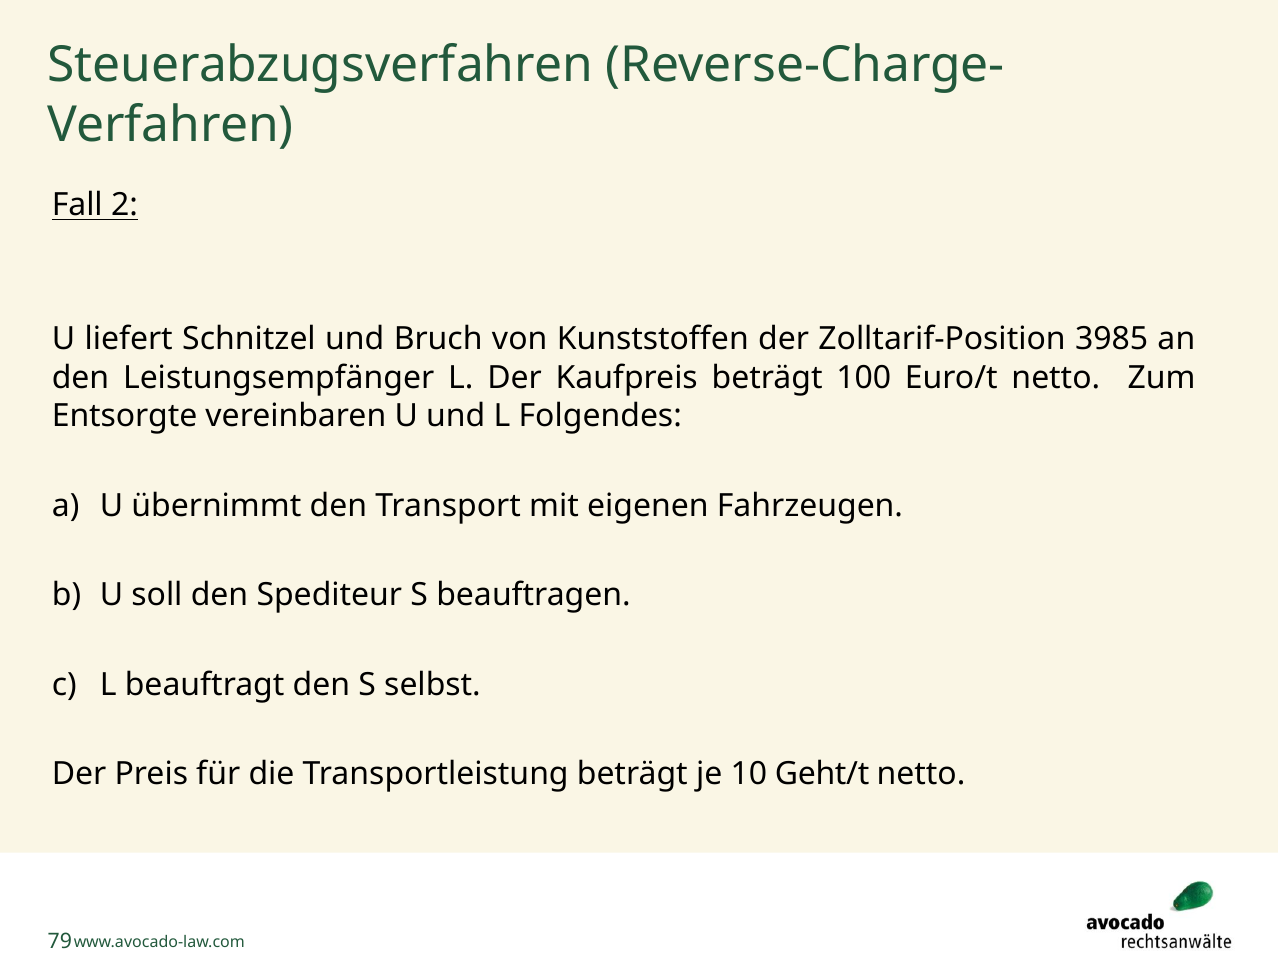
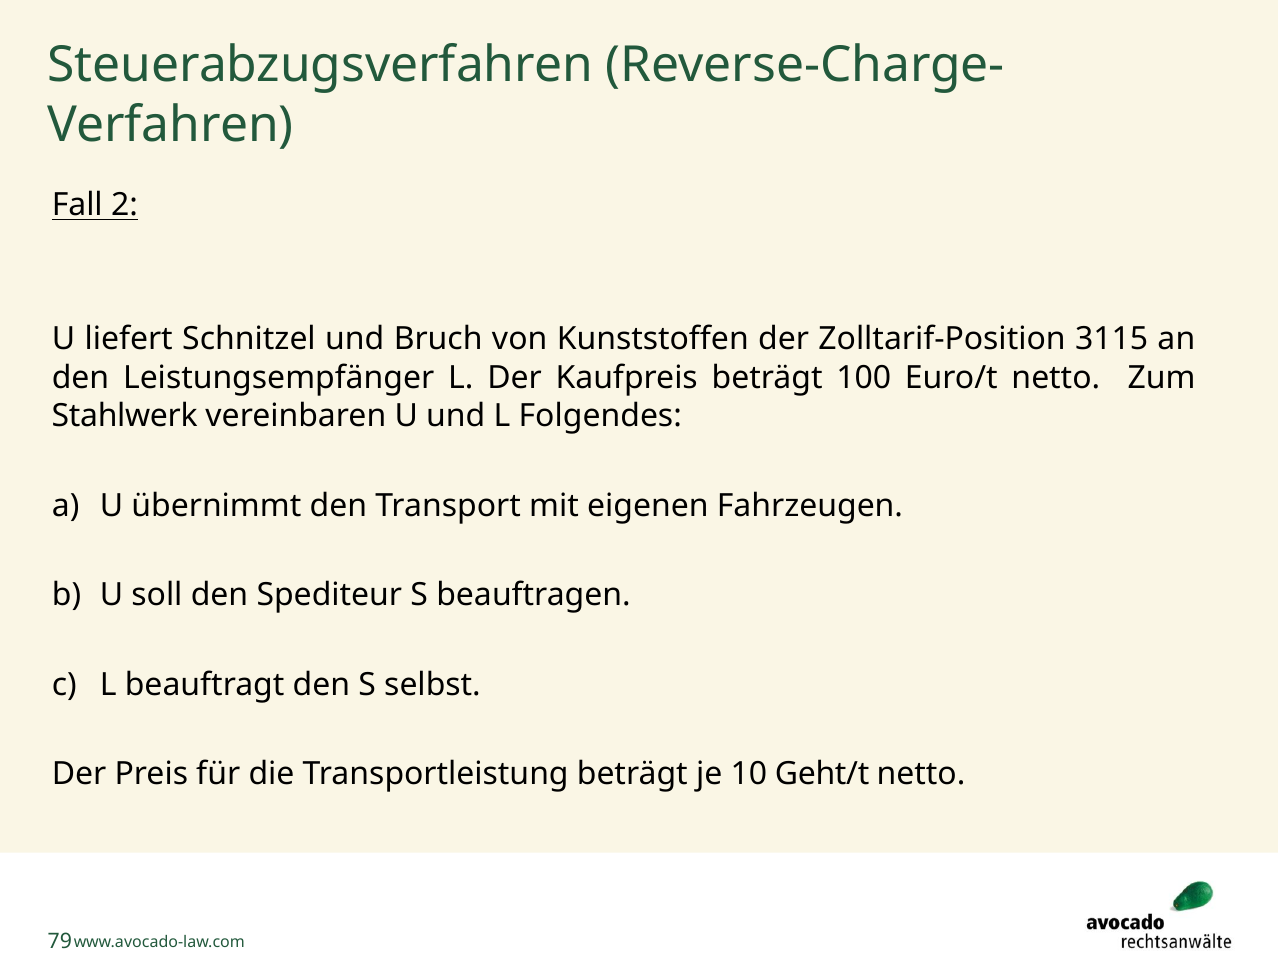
3985: 3985 -> 3115
Entsorgte: Entsorgte -> Stahlwerk
